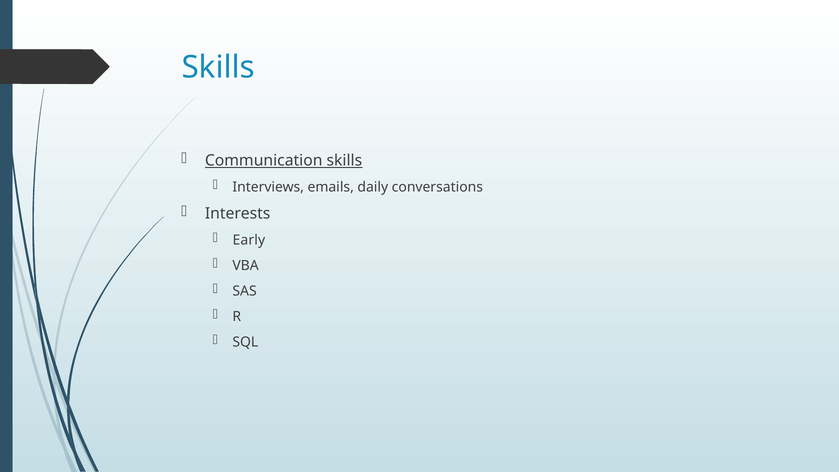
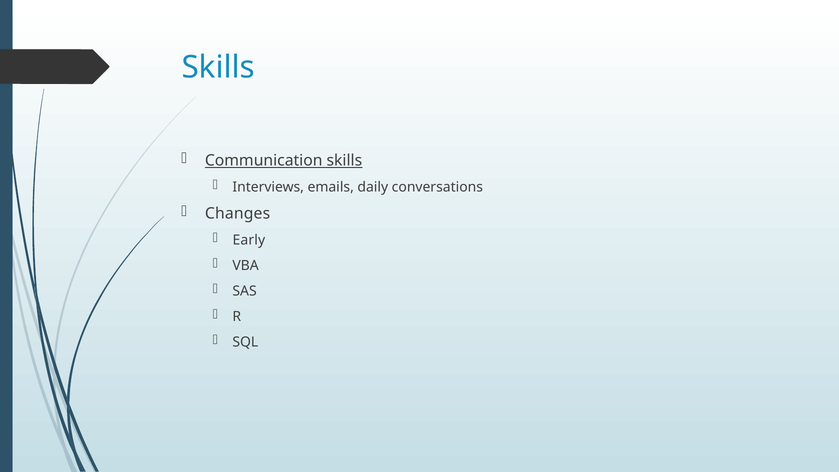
Interests: Interests -> Changes
